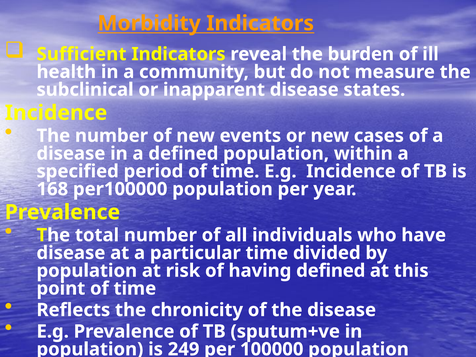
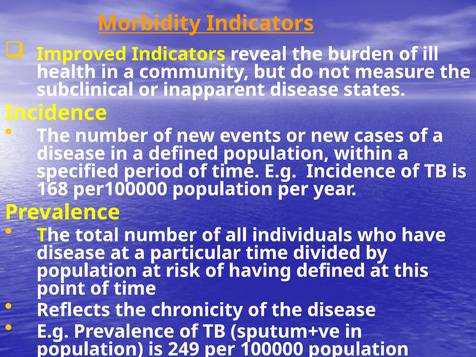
Sufficient: Sufficient -> Improved
